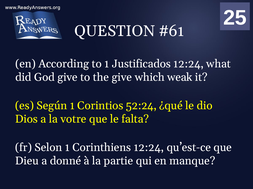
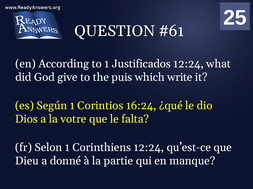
the give: give -> puis
weak: weak -> write
52:24: 52:24 -> 16:24
